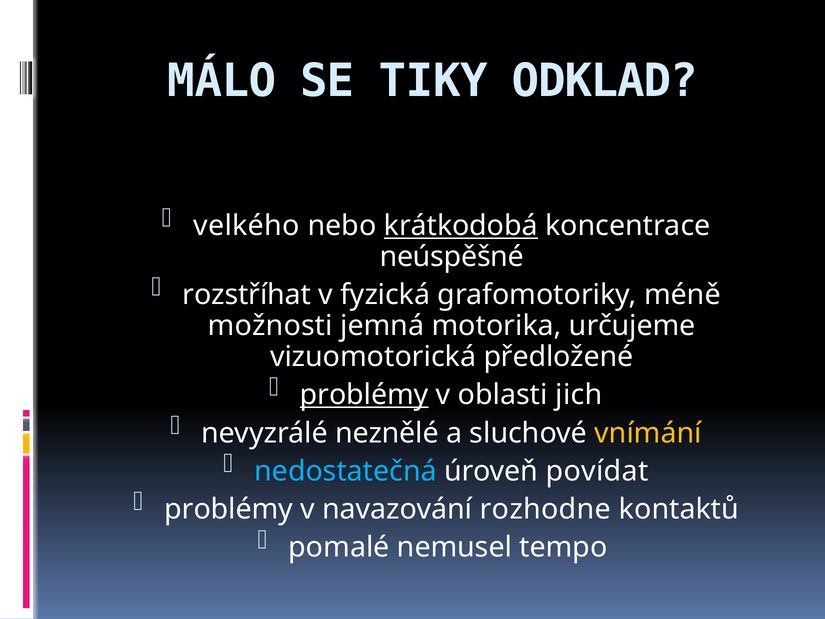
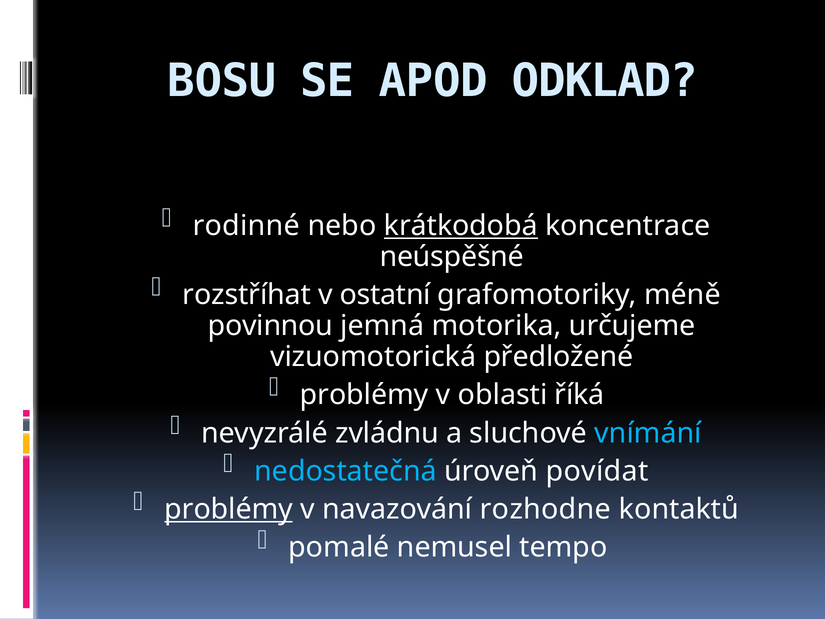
MÁLO: MÁLO -> BOSU
TIKY: TIKY -> APOD
velkého: velkého -> rodinné
fyzická: fyzická -> ostatní
možnosti: možnosti -> povinnou
problémy at (364, 395) underline: present -> none
jich: jich -> říká
neznělé: neznělé -> zvládnu
vnímání colour: yellow -> light blue
problémy at (229, 509) underline: none -> present
